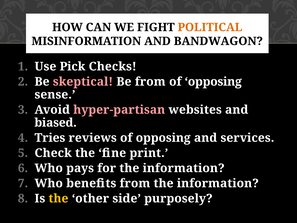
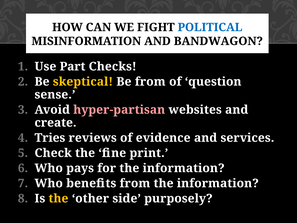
POLITICAL colour: orange -> blue
Pick: Pick -> Part
skeptical colour: pink -> yellow
opposing at (213, 82): opposing -> question
biased: biased -> create
reviews of opposing: opposing -> evidence
